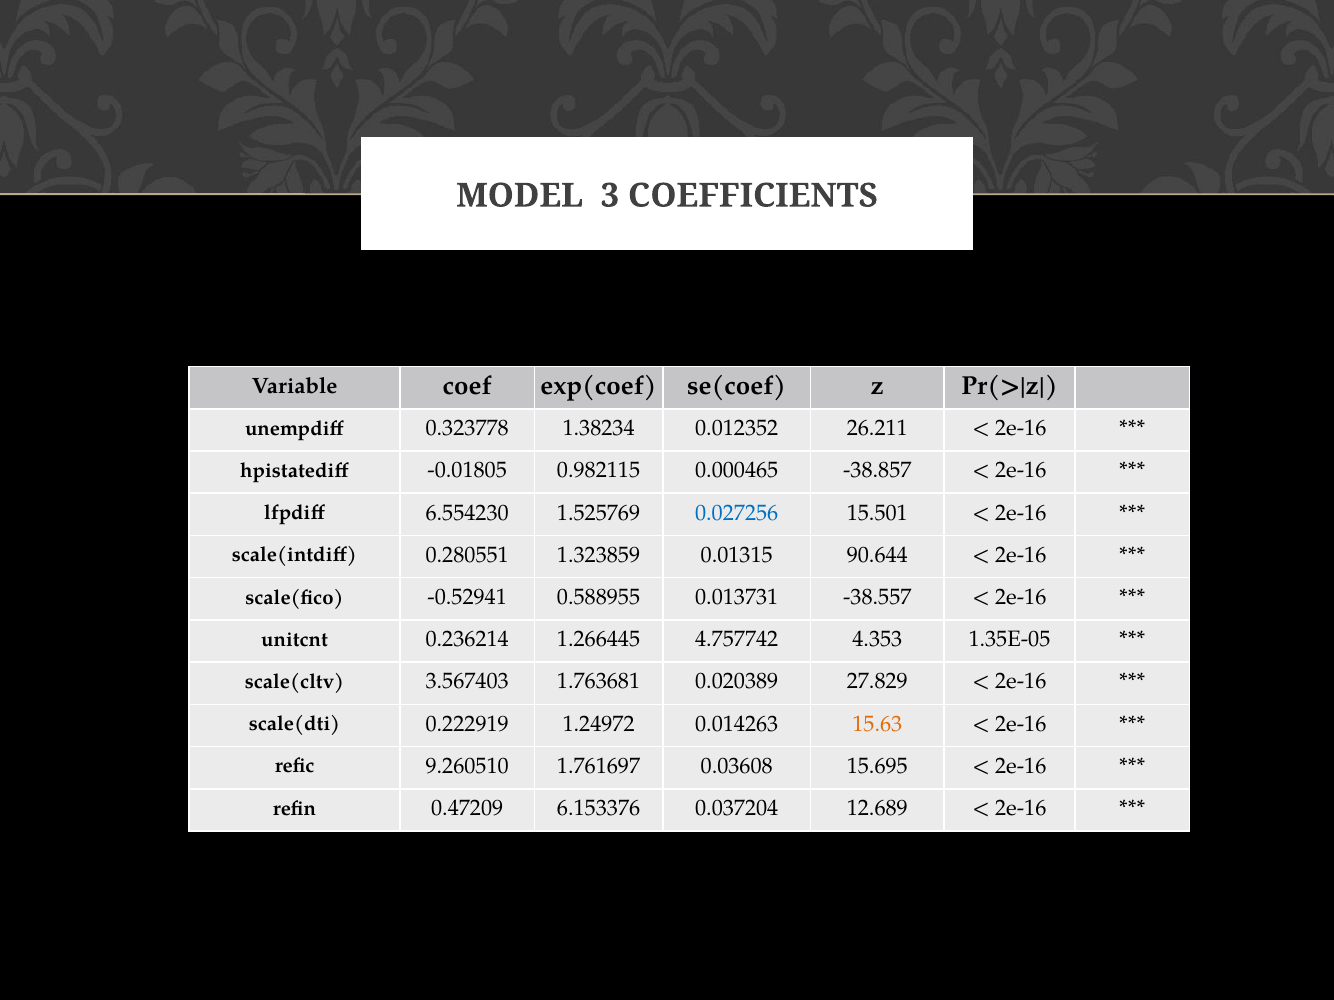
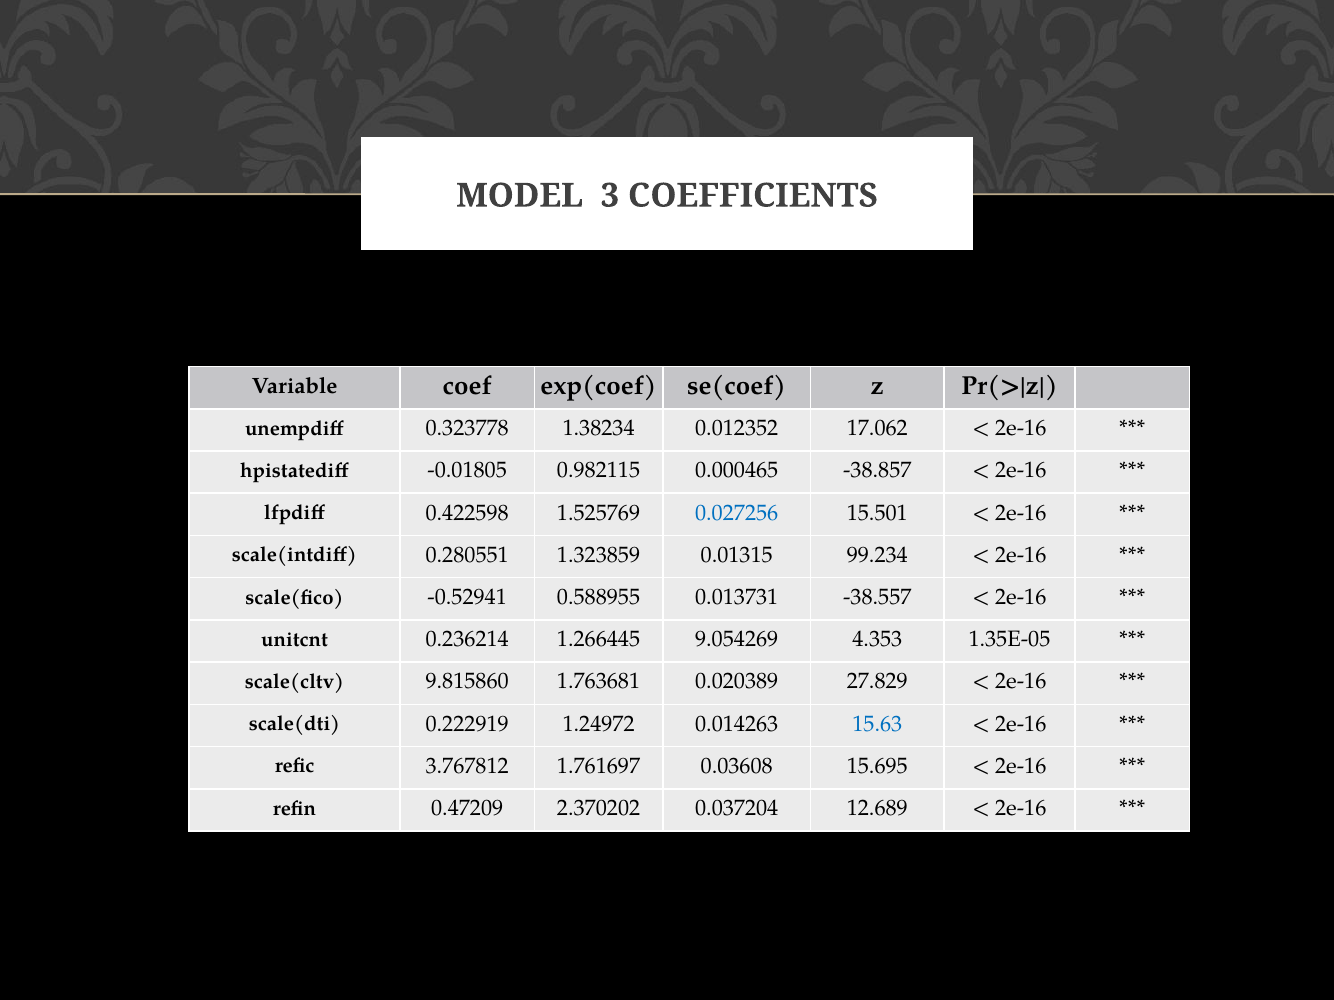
26.211: 26.211 -> 17.062
6.554230: 6.554230 -> 0.422598
90.644: 90.644 -> 99.234
4.757742: 4.757742 -> 9.054269
3.567403: 3.567403 -> 9.815860
15.63 colour: orange -> blue
9.260510: 9.260510 -> 3.767812
6.153376: 6.153376 -> 2.370202
